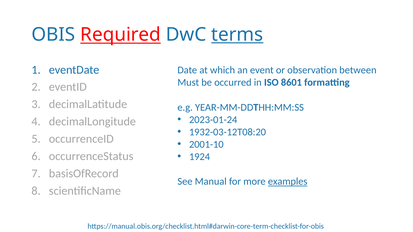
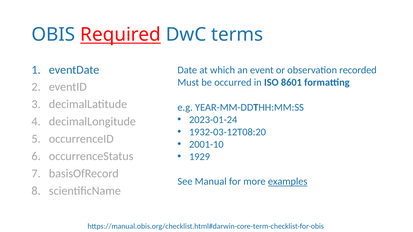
terms underline: present -> none
between: between -> recorded
1924: 1924 -> 1929
